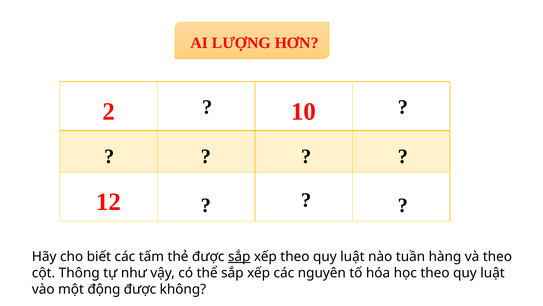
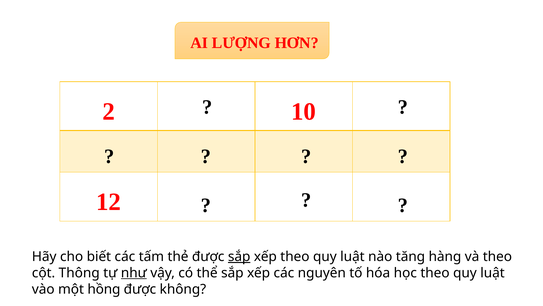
tuần: tuần -> tăng
như underline: none -> present
động: động -> hồng
